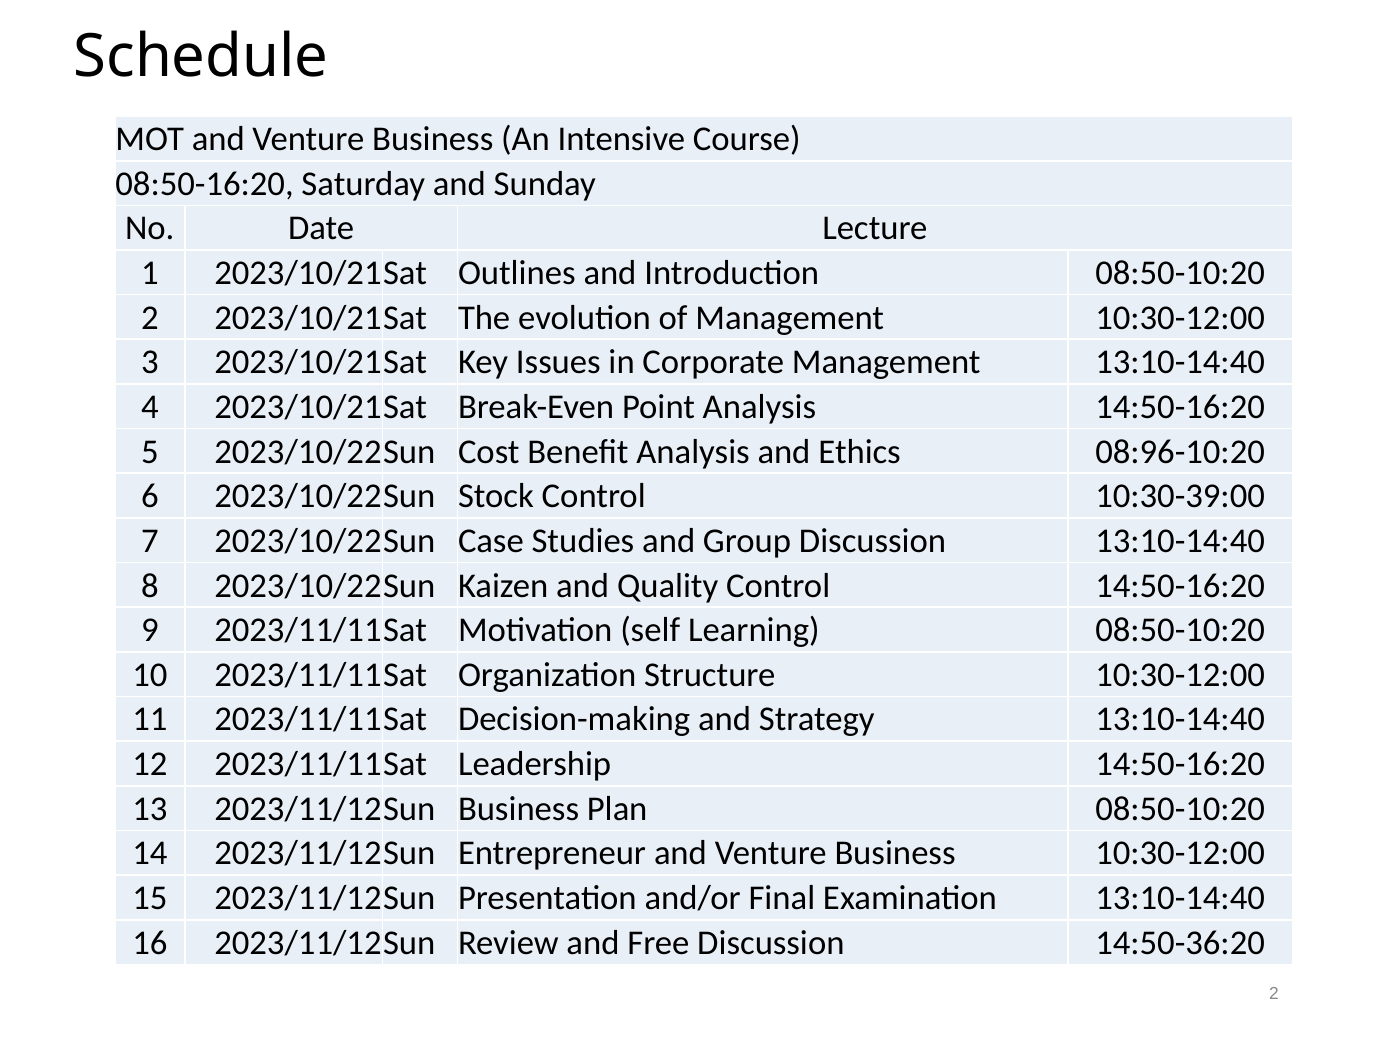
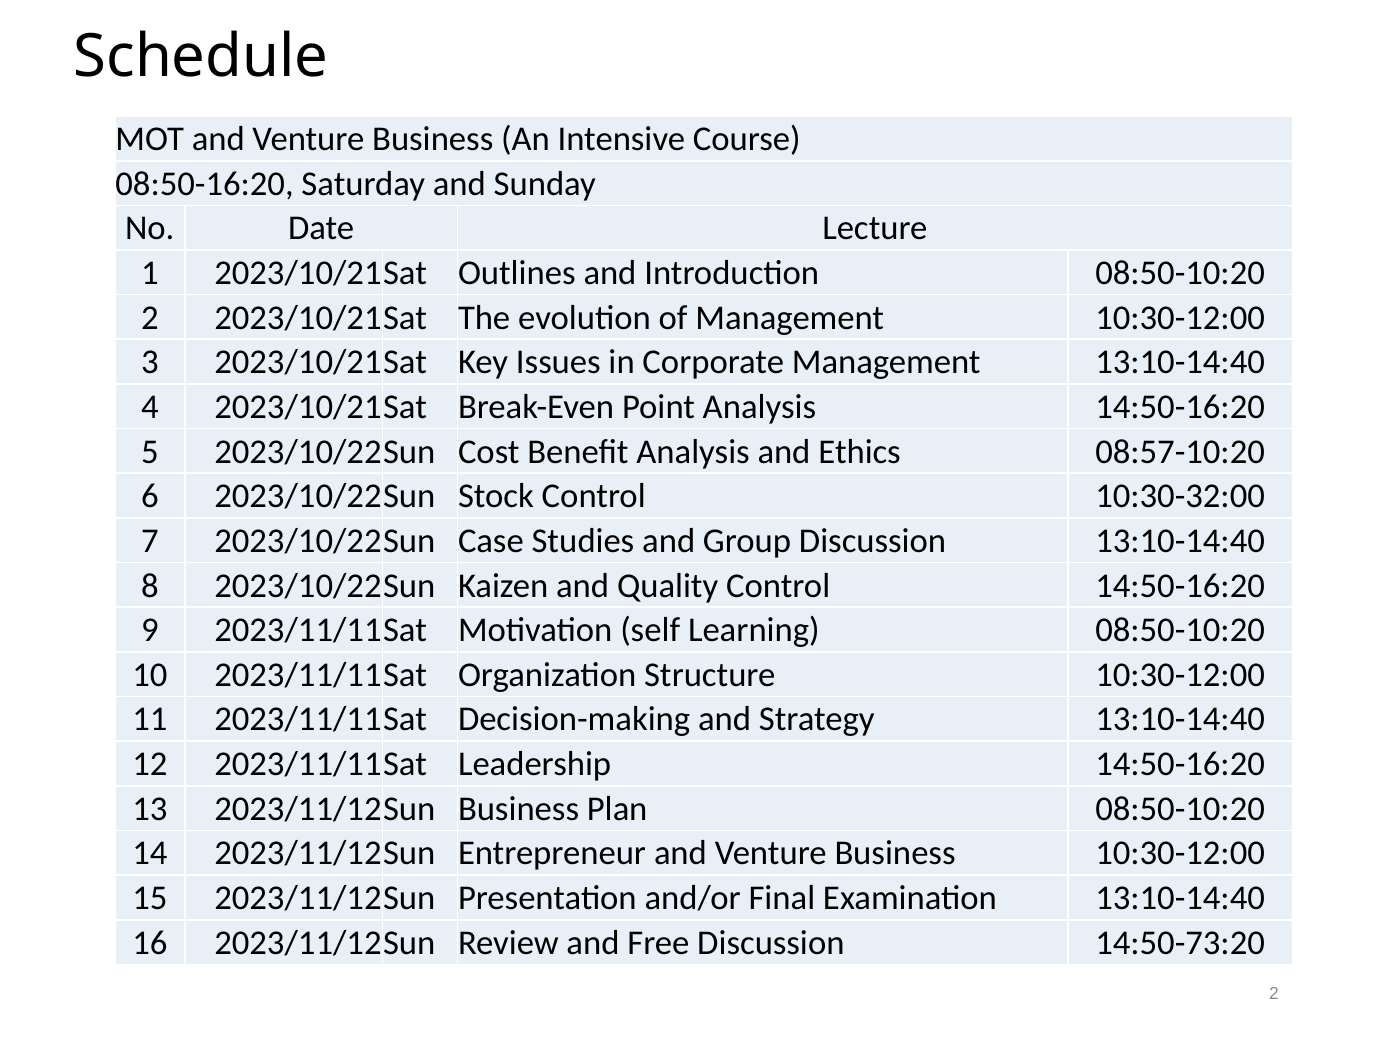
08:96-10:20: 08:96-10:20 -> 08:57-10:20
10:30-39:00: 10:30-39:00 -> 10:30-32:00
14:50-36:20: 14:50-36:20 -> 14:50-73:20
